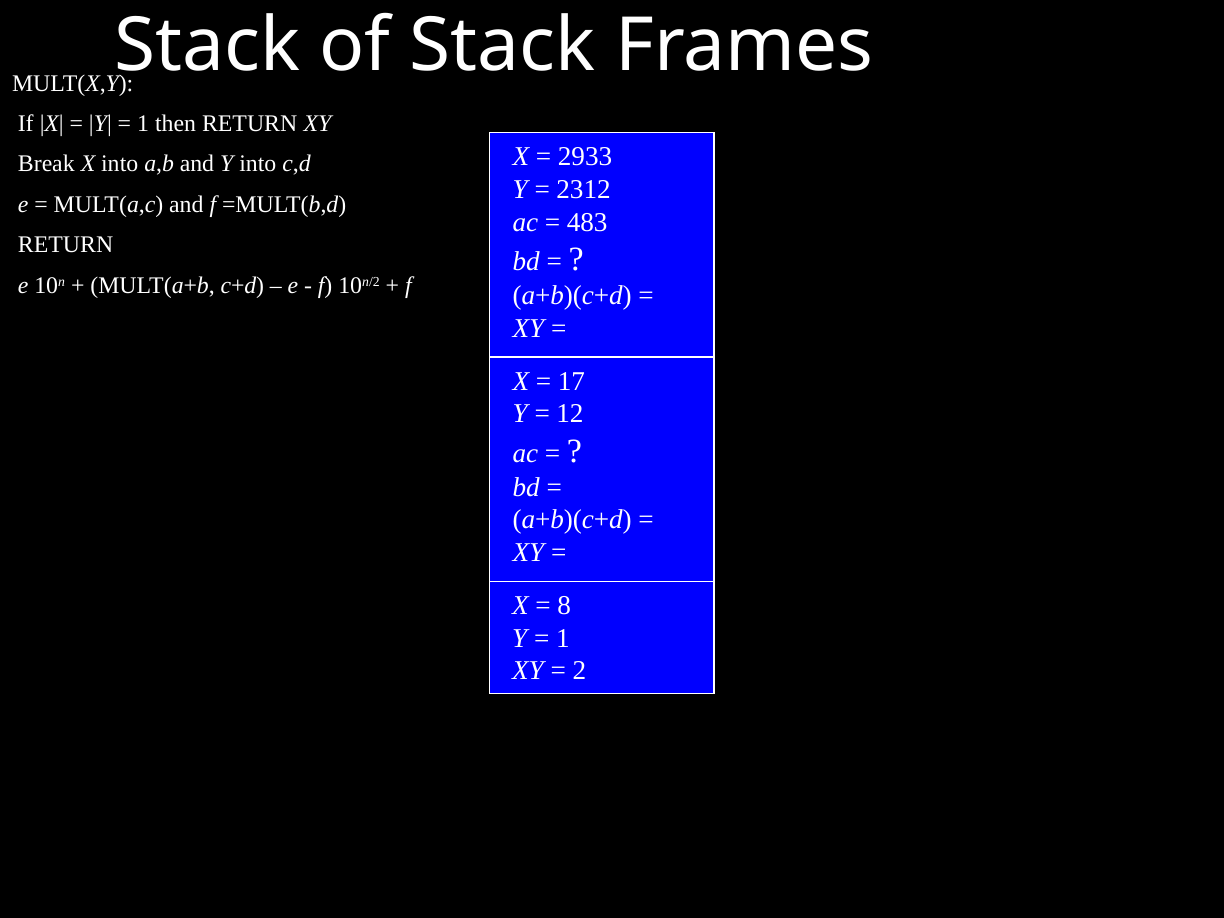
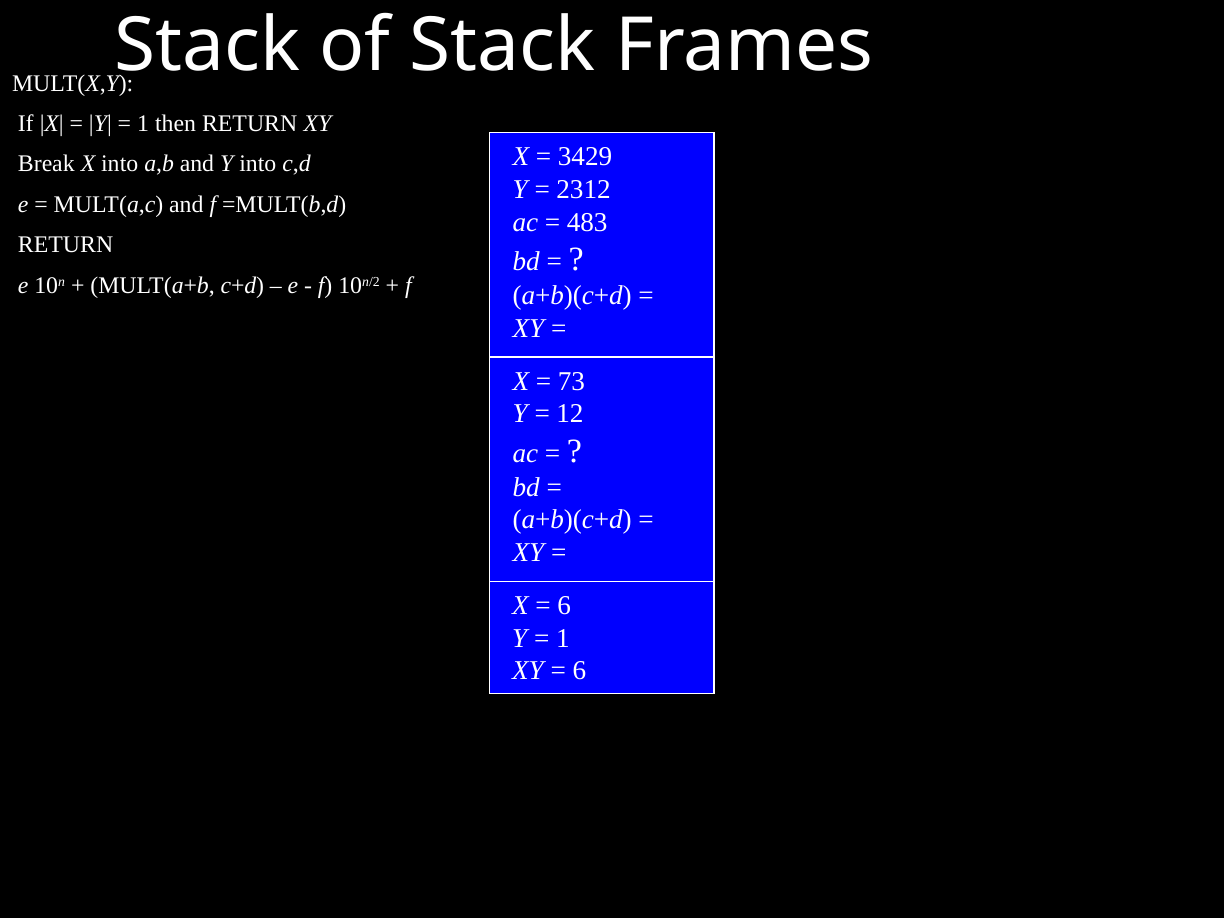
2933: 2933 -> 3429
17: 17 -> 73
8 at (564, 606): 8 -> 6
2 at (579, 671): 2 -> 6
